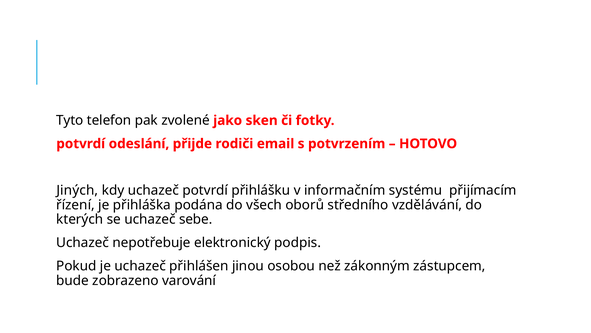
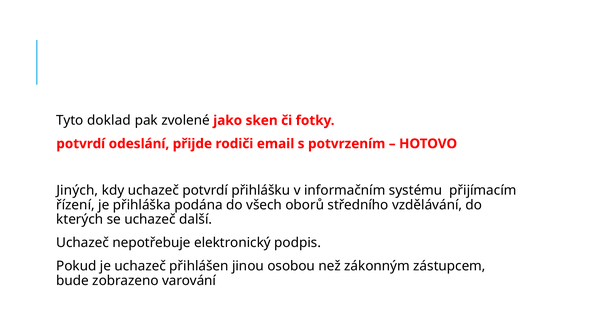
telefon: telefon -> doklad
sebe: sebe -> další
